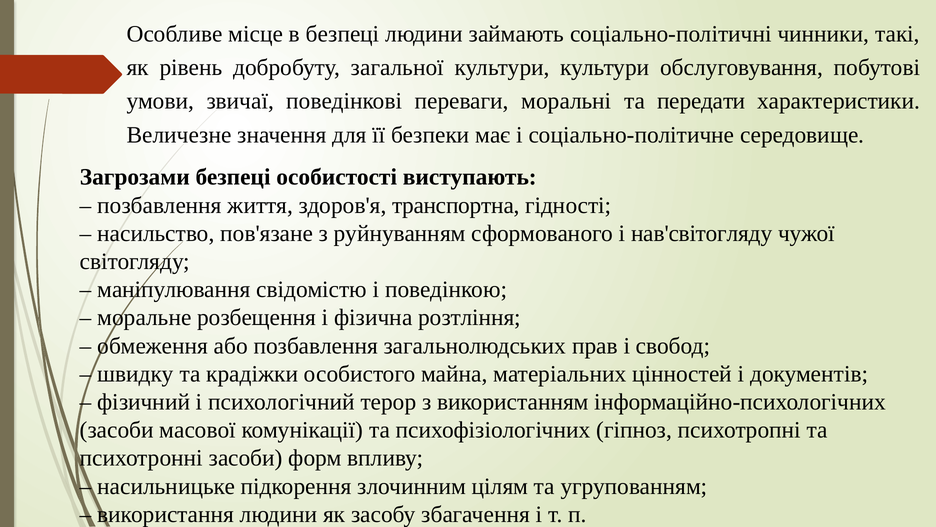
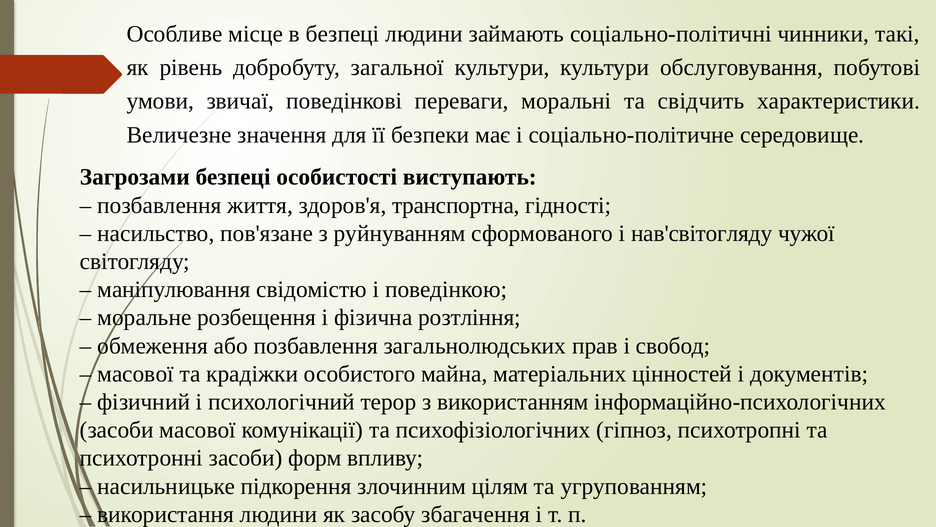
передати: передати -> свідчить
швидку at (136, 374): швидку -> масової
